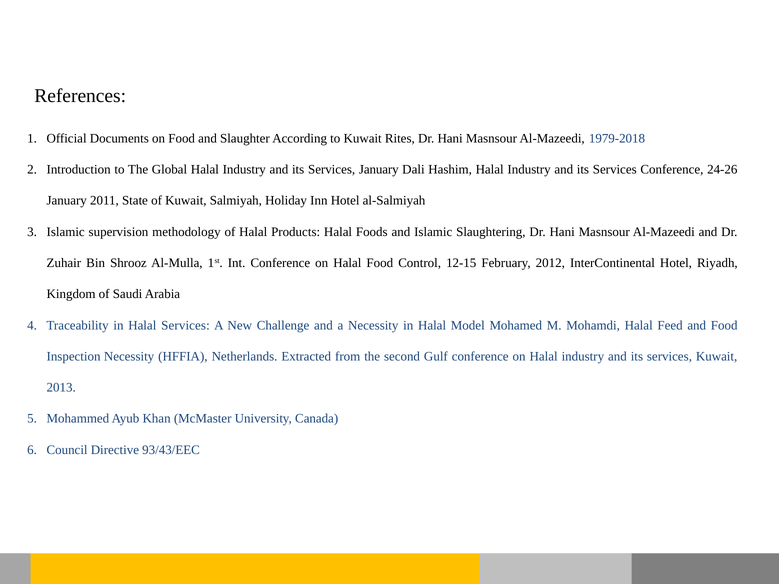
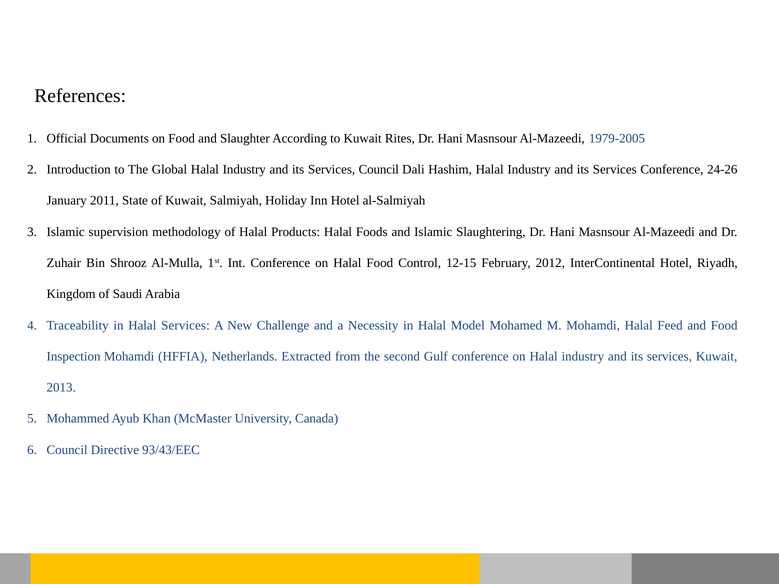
1979-2018: 1979-2018 -> 1979-2005
Services January: January -> Council
Inspection Necessity: Necessity -> Mohamdi
